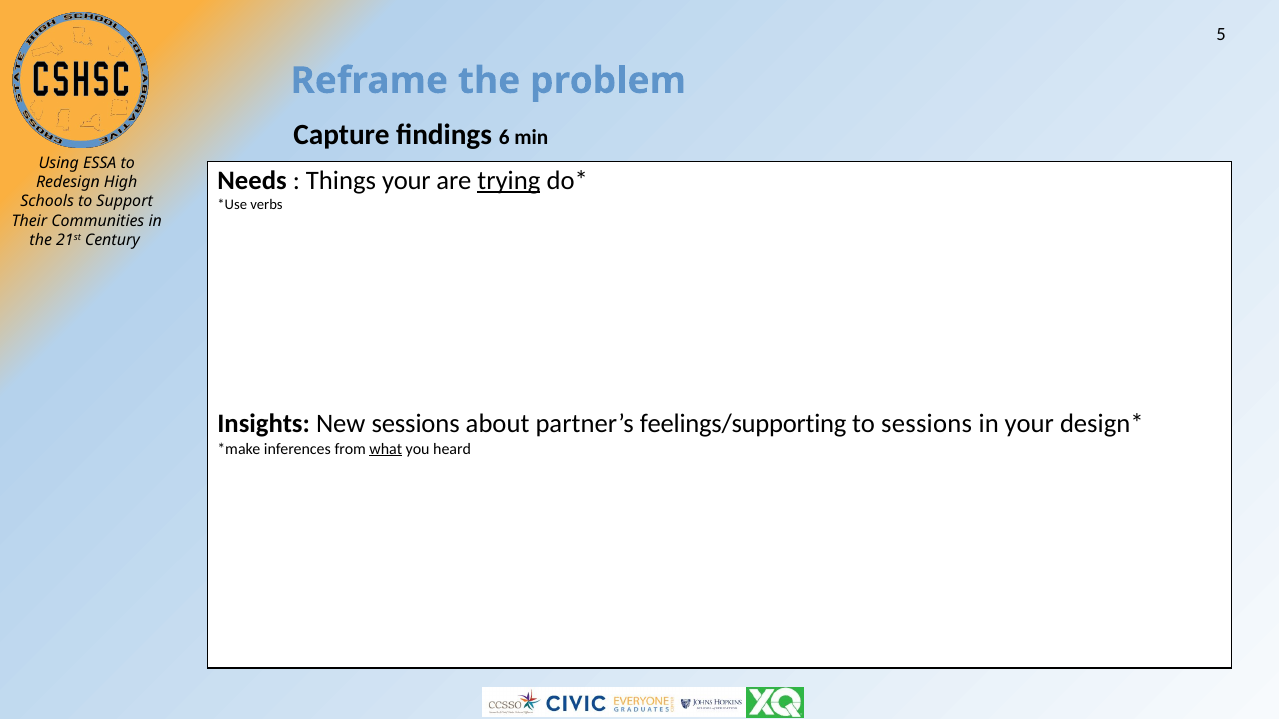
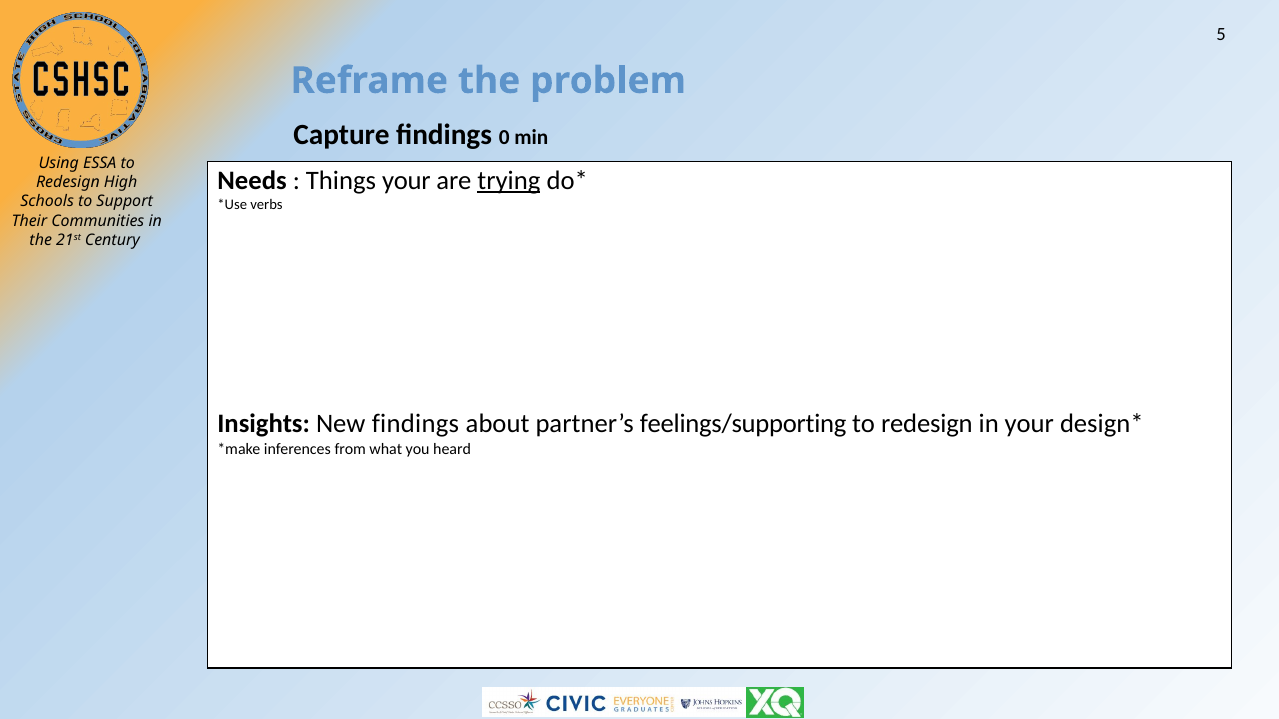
6: 6 -> 0
New sessions: sessions -> findings
sessions at (927, 424): sessions -> redesign
what underline: present -> none
